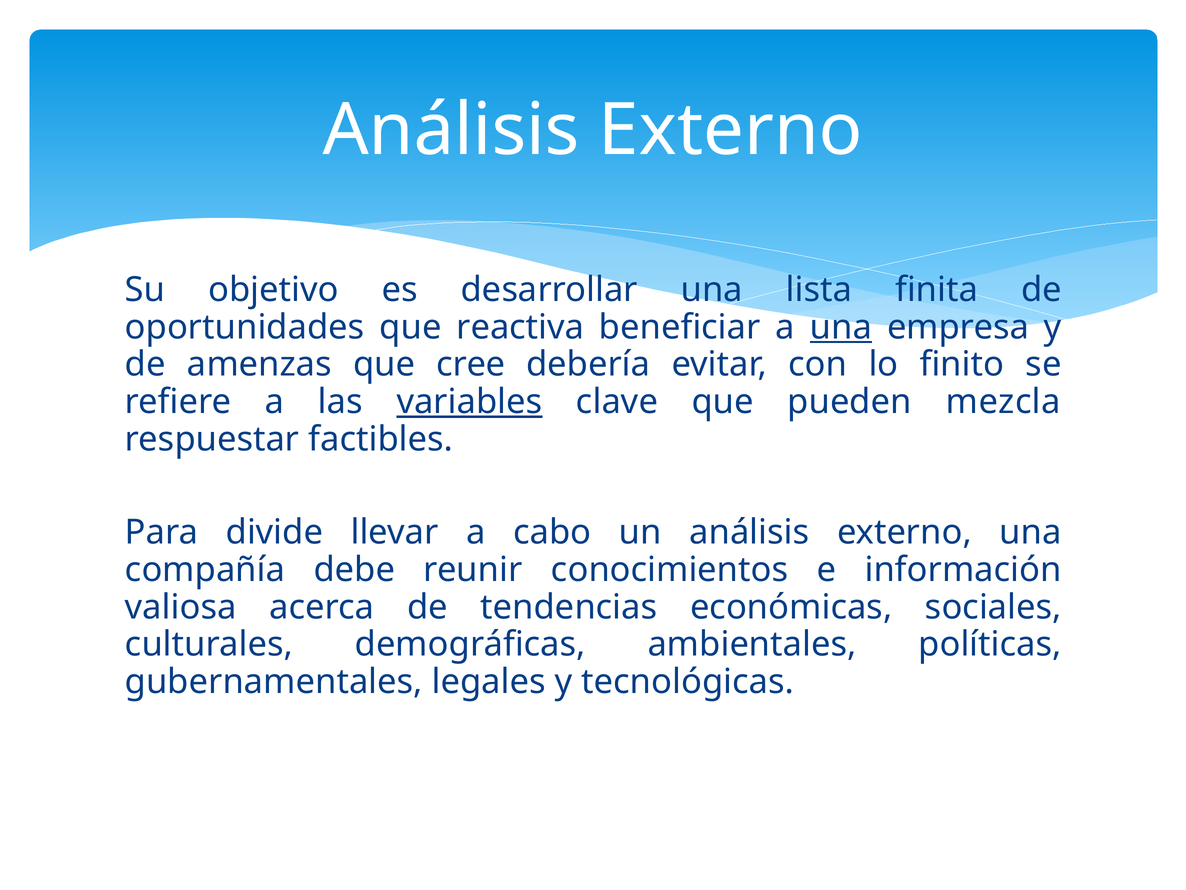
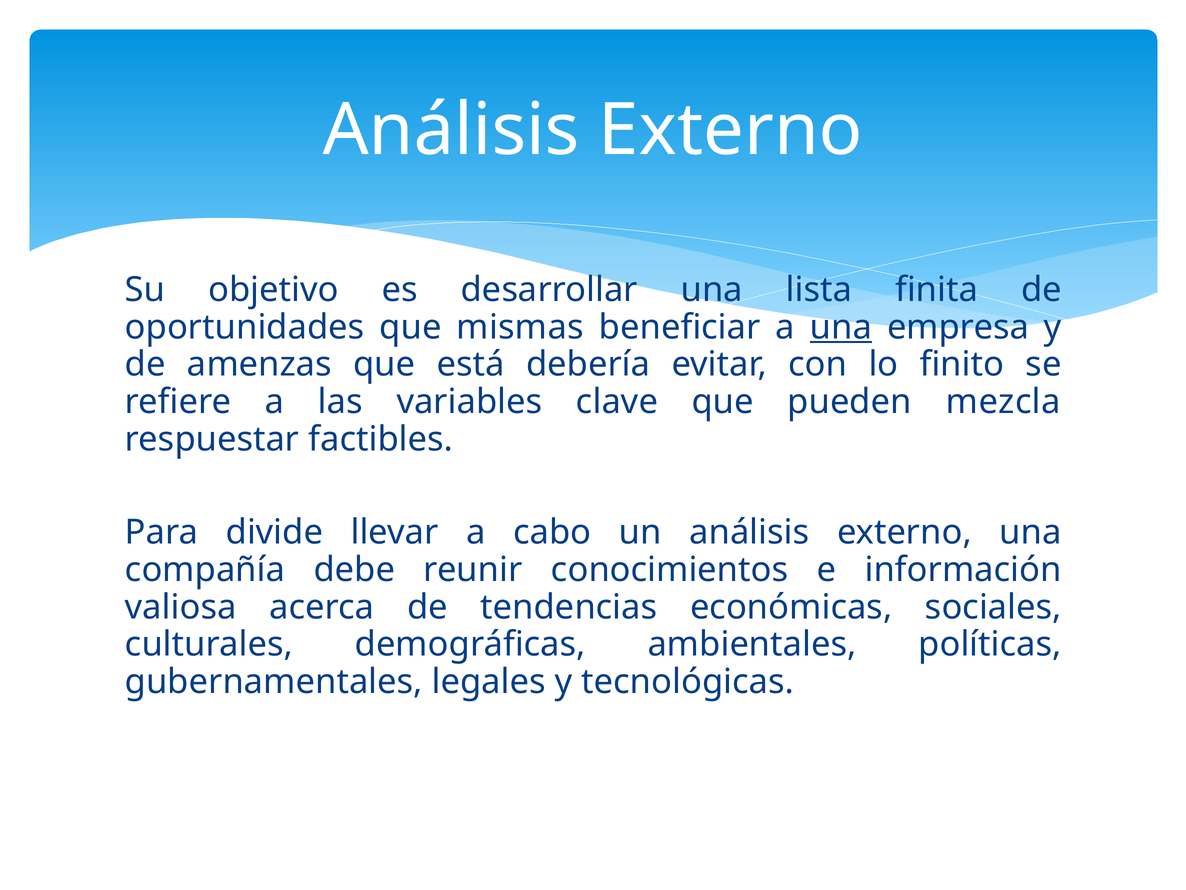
reactiva: reactiva -> mismas
cree: cree -> está
variables underline: present -> none
